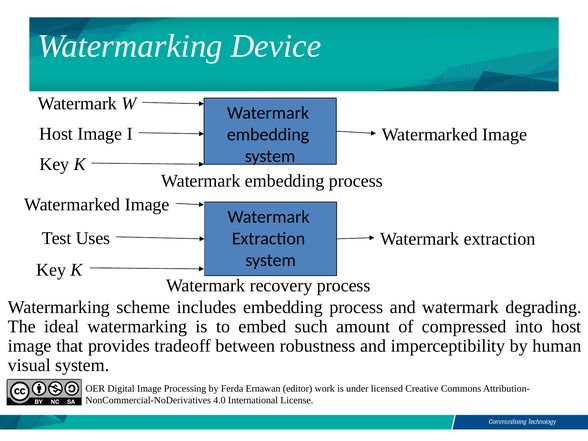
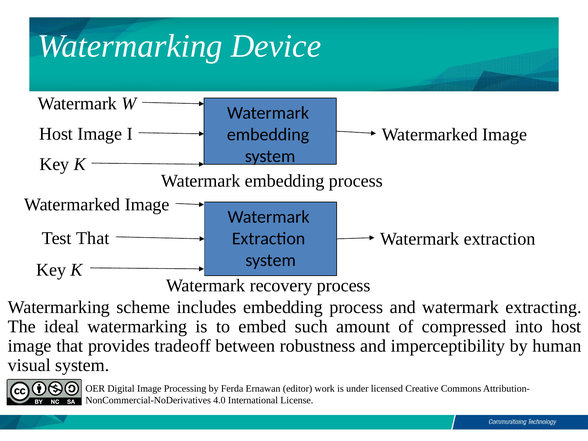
Test Uses: Uses -> That
degrading: degrading -> extracting
